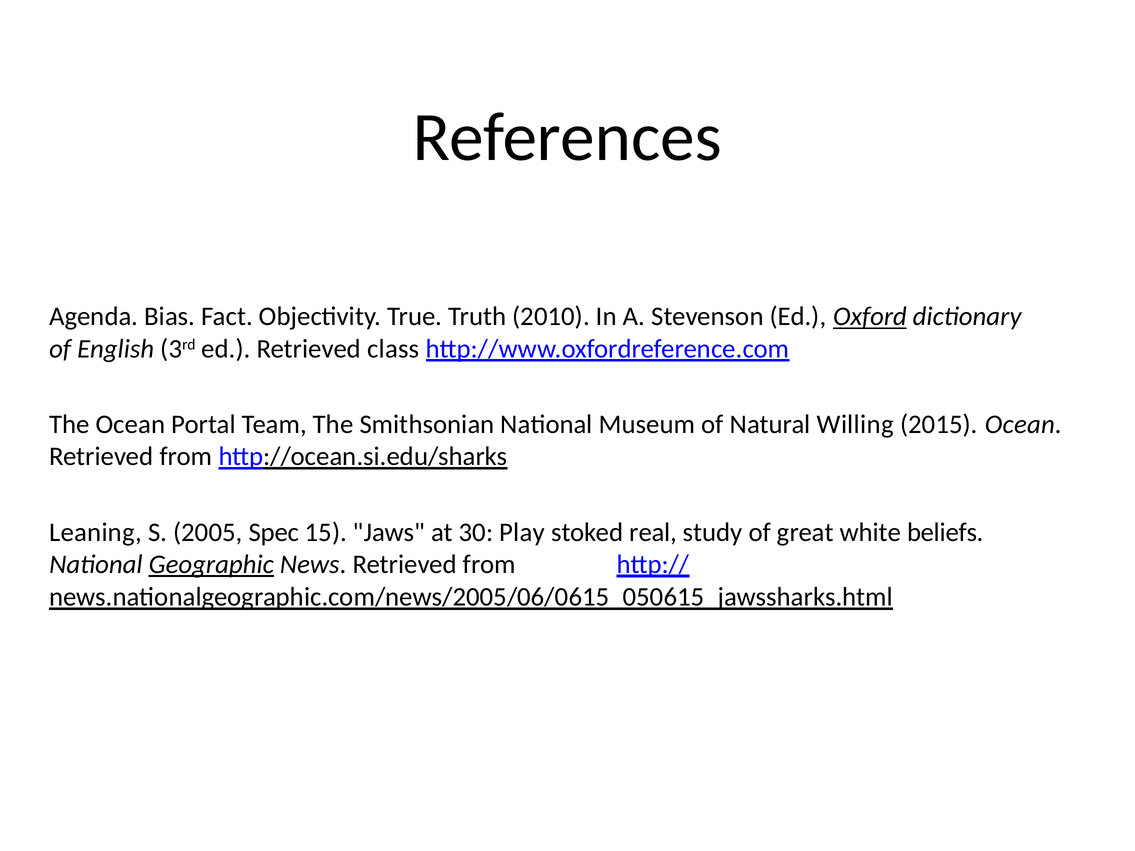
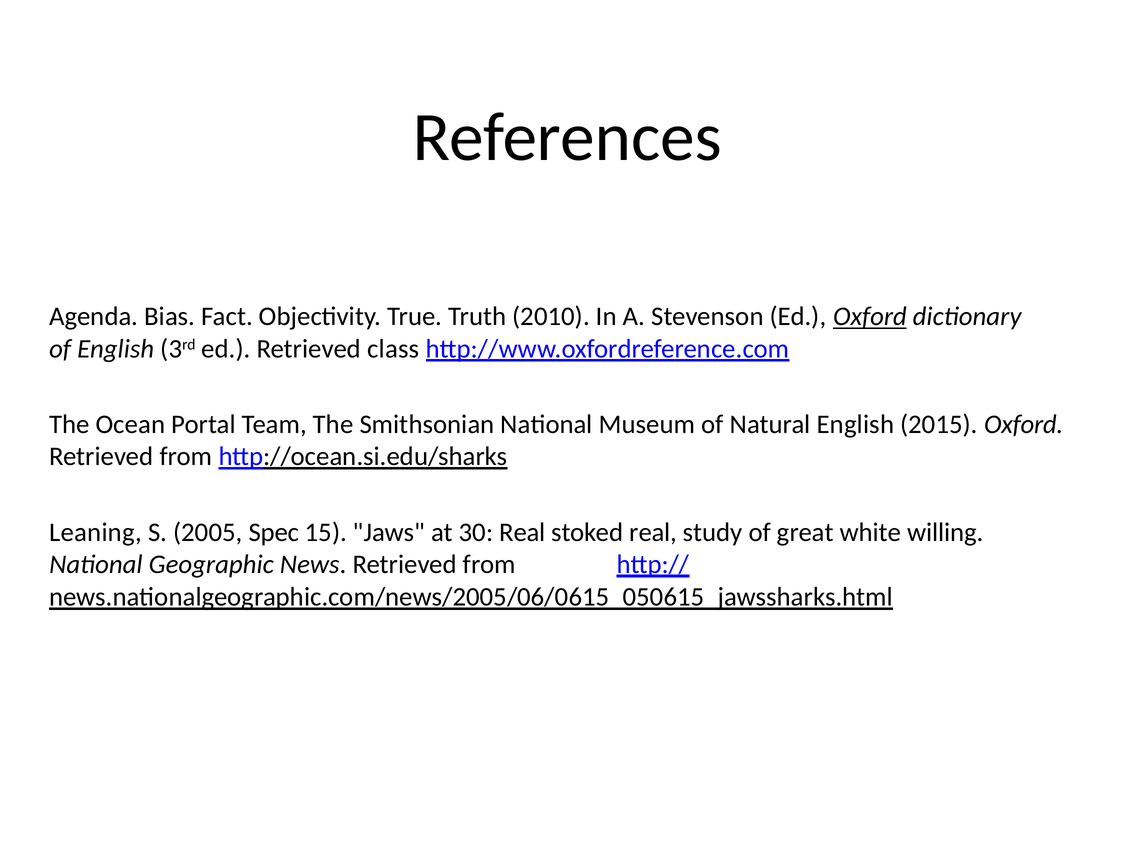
Natural Willing: Willing -> English
2015 Ocean: Ocean -> Oxford
30 Play: Play -> Real
beliefs: beliefs -> willing
Geographic underline: present -> none
